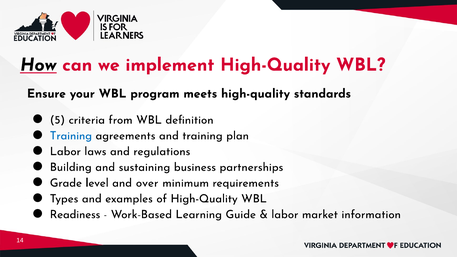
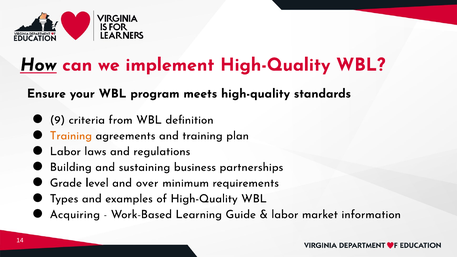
5: 5 -> 9
Training at (71, 136) colour: blue -> orange
Readiness: Readiness -> Acquiring
